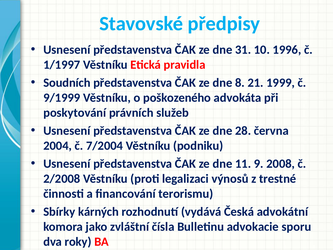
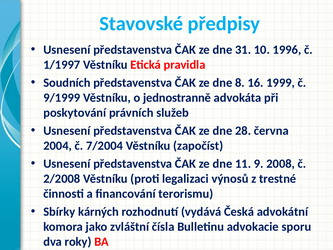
21: 21 -> 16
poškozeného: poškozeného -> jednostranně
podniku: podniku -> započíst
